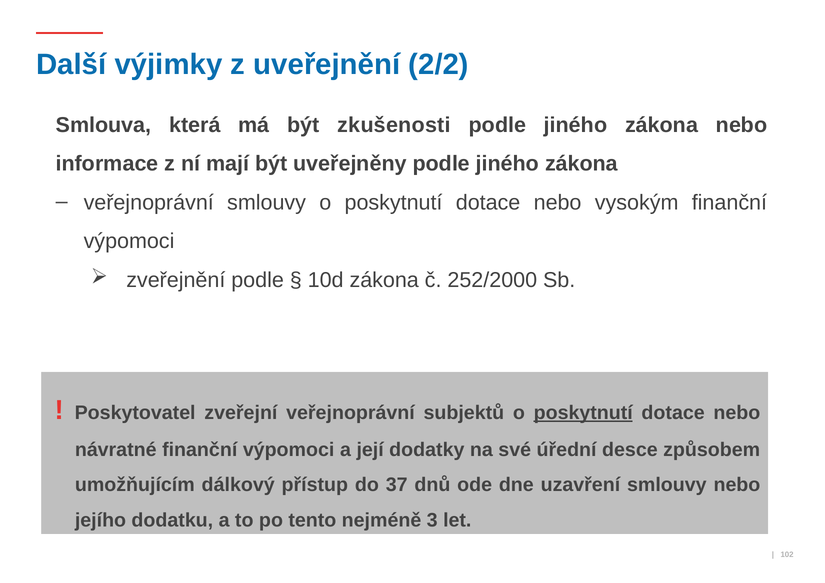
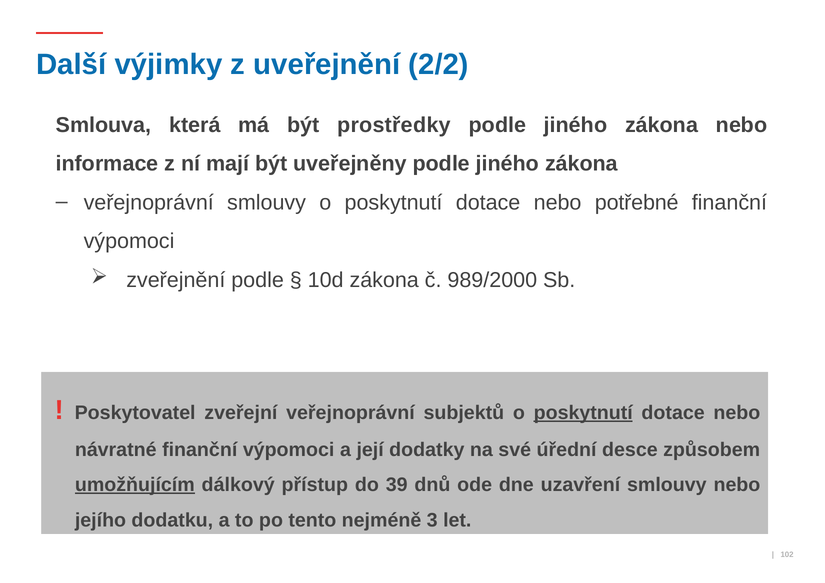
zkušenosti: zkušenosti -> prostředky
vysokým: vysokým -> potřebné
252/2000: 252/2000 -> 989/2000
umožňujícím underline: none -> present
37: 37 -> 39
